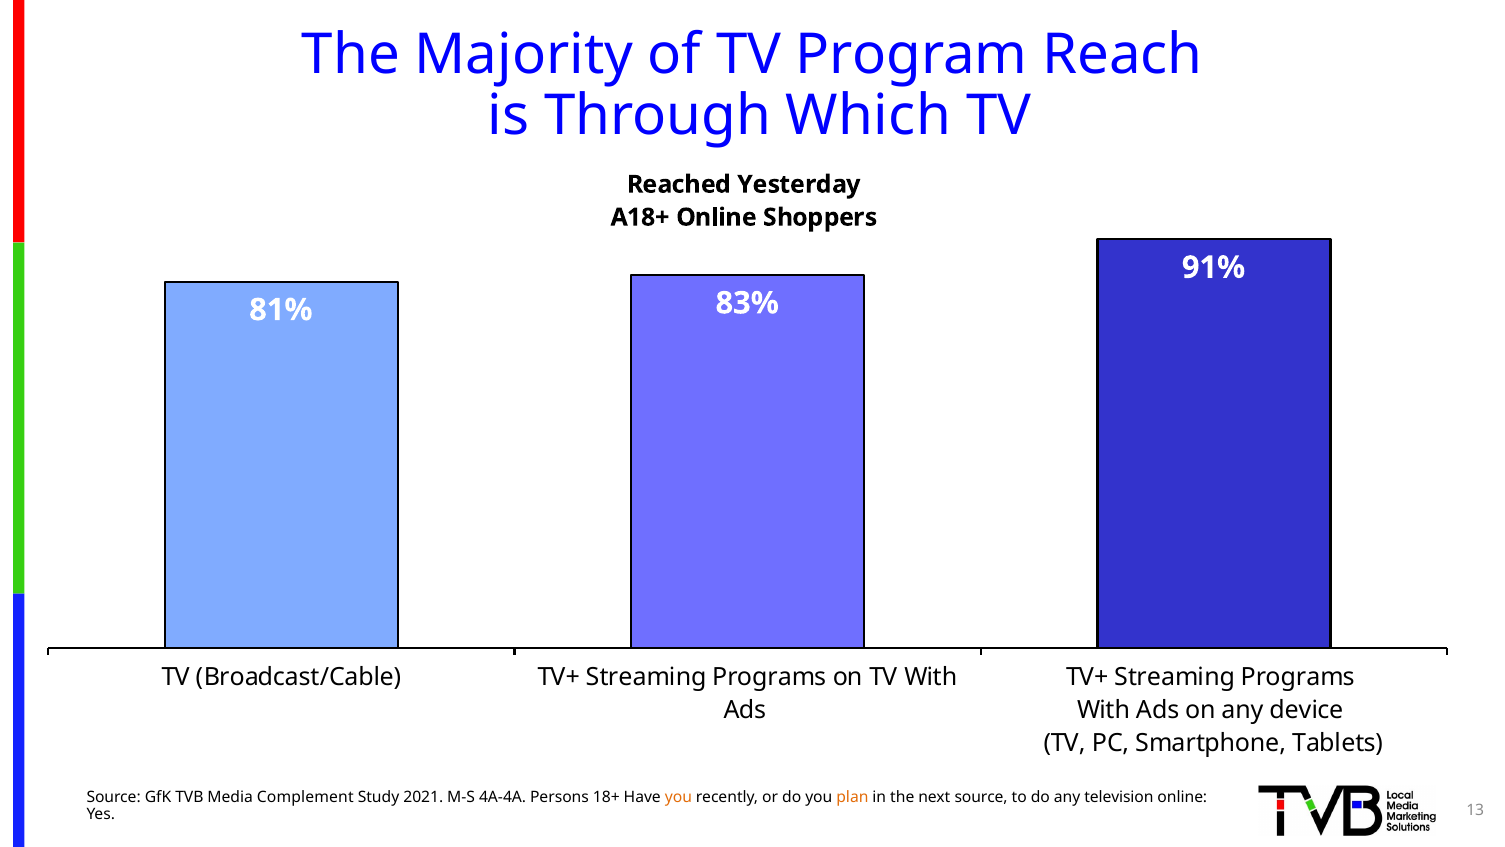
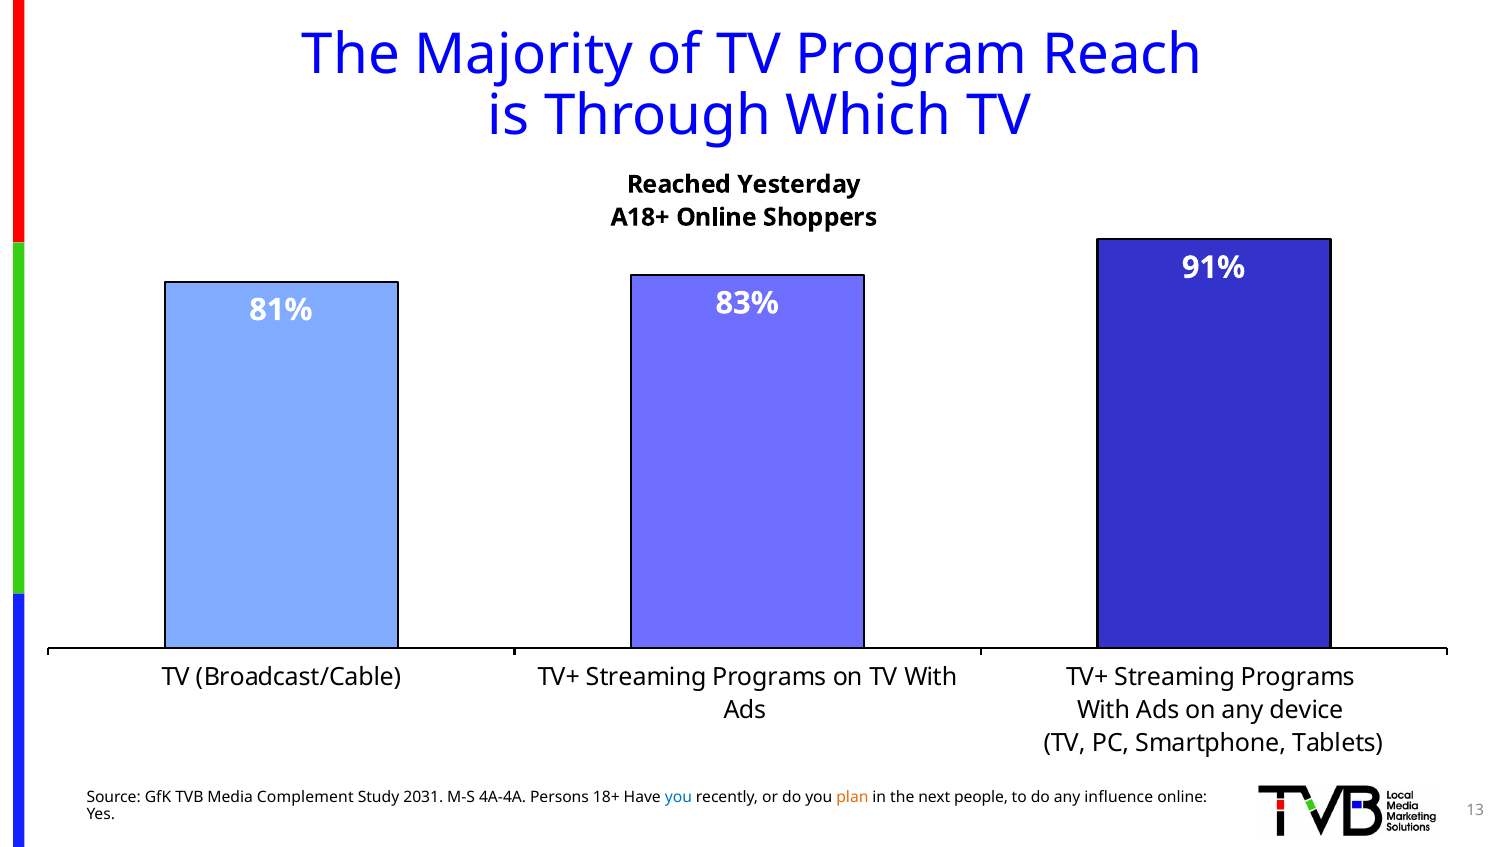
2021: 2021 -> 2031
you at (679, 797) colour: orange -> blue
next source: source -> people
television: television -> influence
